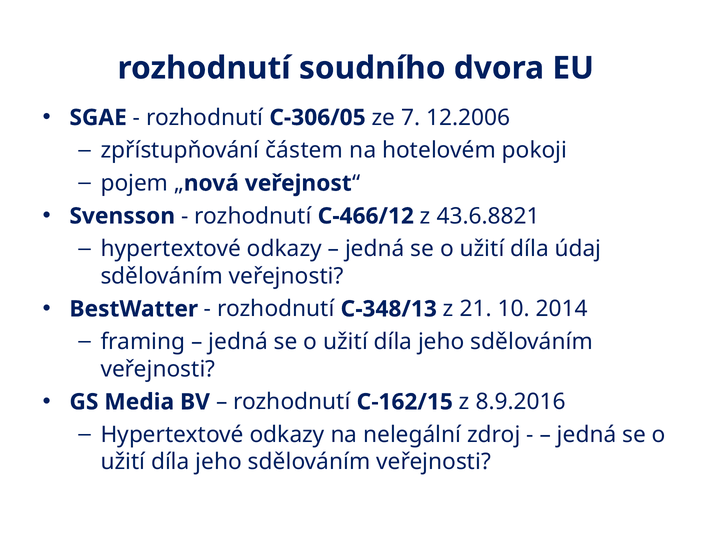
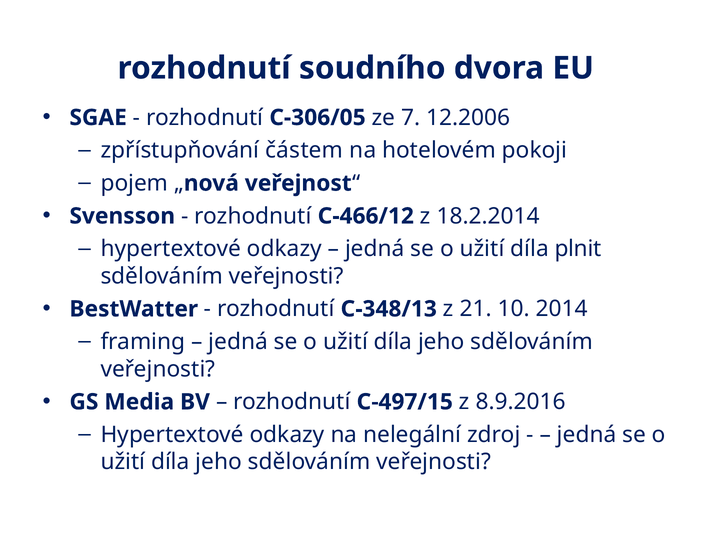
43.6.8821: 43.6.8821 -> 18.2.2014
údaj: údaj -> plnit
C‑162/15: C‑162/15 -> C‑497/15
